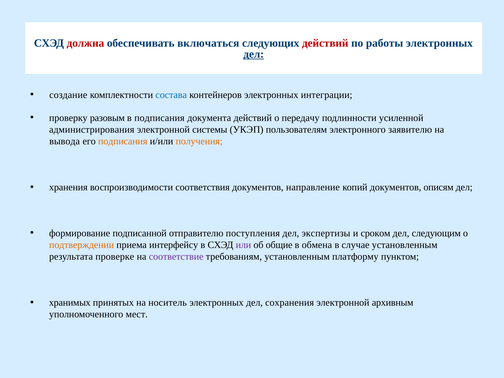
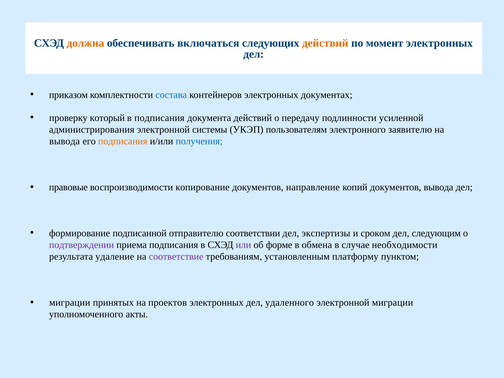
должна colour: red -> orange
действий at (325, 43) colour: red -> orange
работы: работы -> момент
дел at (254, 54) underline: present -> none
создание: создание -> приказом
интеграции: интеграции -> документах
разовым: разовым -> который
получения colour: orange -> blue
хранения: хранения -> правовые
соответствия: соответствия -> копирование
документов описям: описям -> вывода
поступления: поступления -> соответствии
подтверждении colour: orange -> purple
приема интерфейсу: интерфейсу -> подписания
общие: общие -> форме
случае установленным: установленным -> необходимости
проверке: проверке -> удаление
хранимых at (70, 303): хранимых -> миграции
носитель: носитель -> проектов
сохранения: сохранения -> удаленного
электронной архивным: архивным -> миграции
мест: мест -> акты
